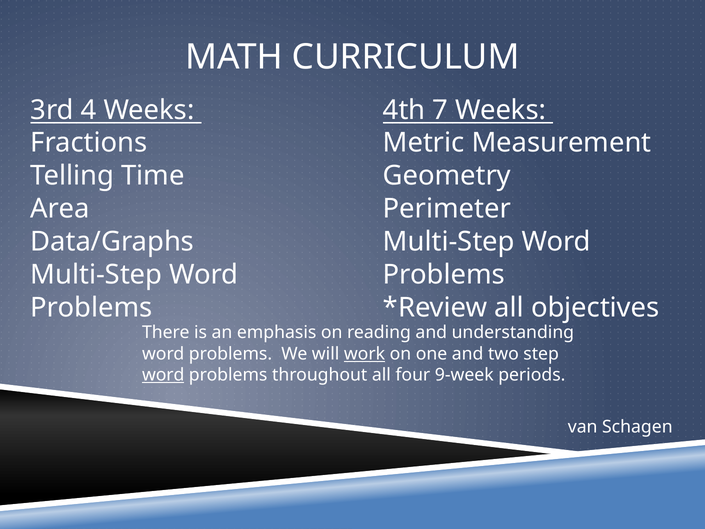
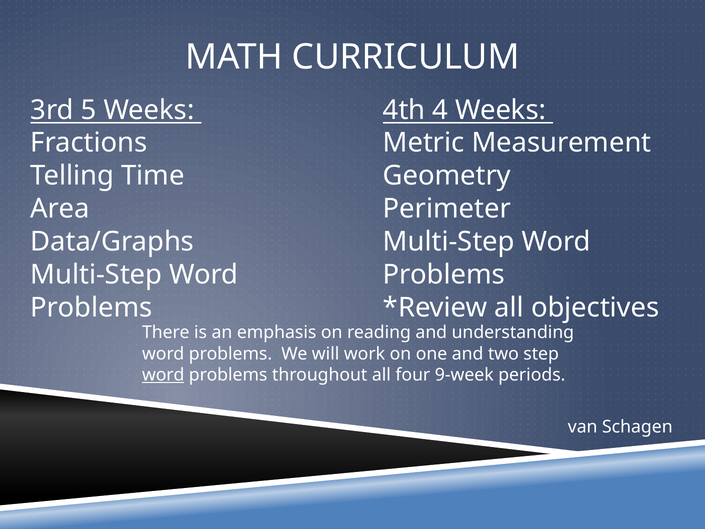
4: 4 -> 5
7: 7 -> 4
work underline: present -> none
